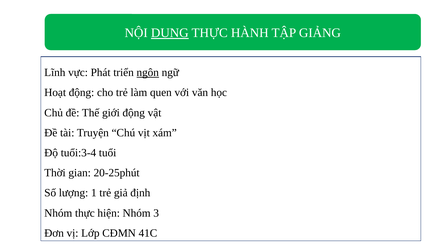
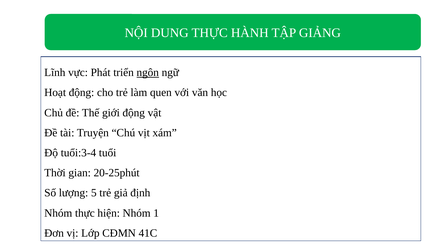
DUNG underline: present -> none
1: 1 -> 5
3: 3 -> 1
